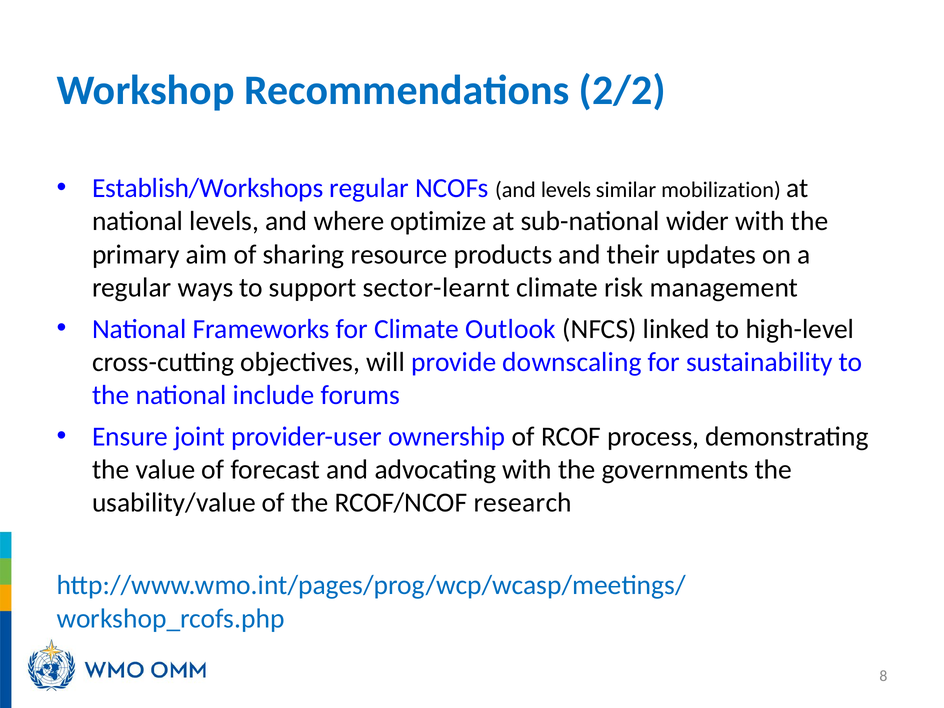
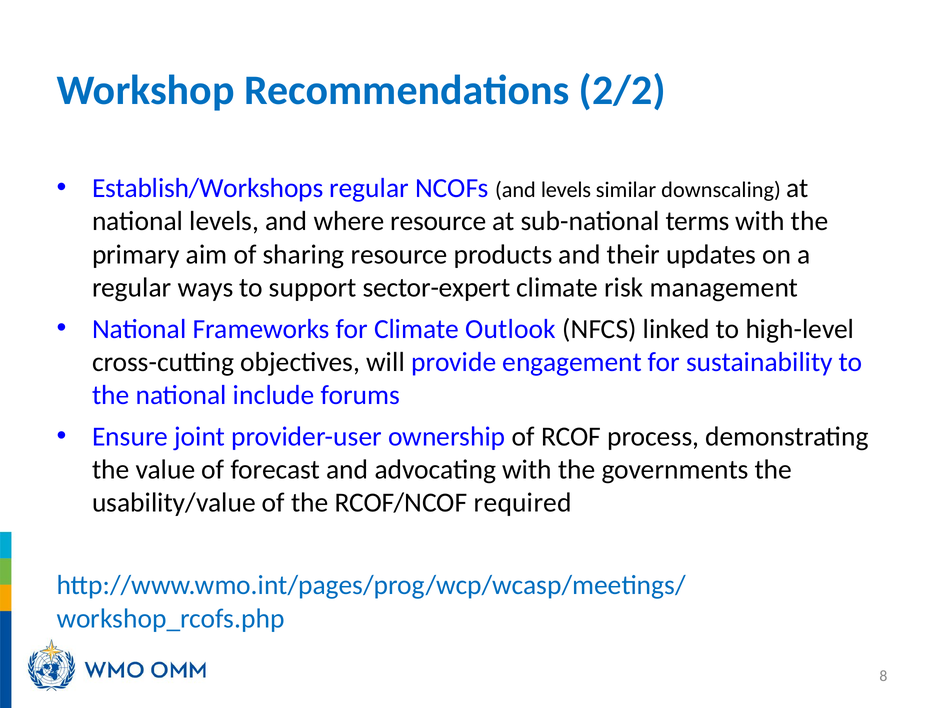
mobilization: mobilization -> downscaling
where optimize: optimize -> resource
wider: wider -> terms
sector-learnt: sector-learnt -> sector-expert
downscaling: downscaling -> engagement
research: research -> required
